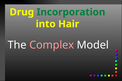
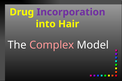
Incorporation colour: green -> purple
